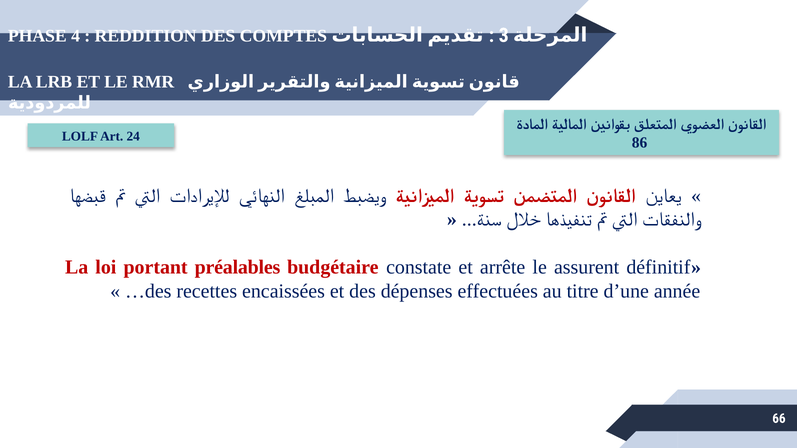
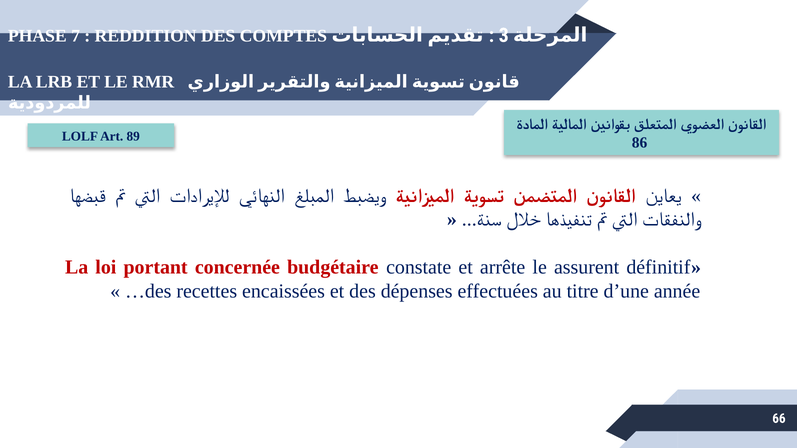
4: 4 -> 7
24: 24 -> 89
préalables: préalables -> concernée
